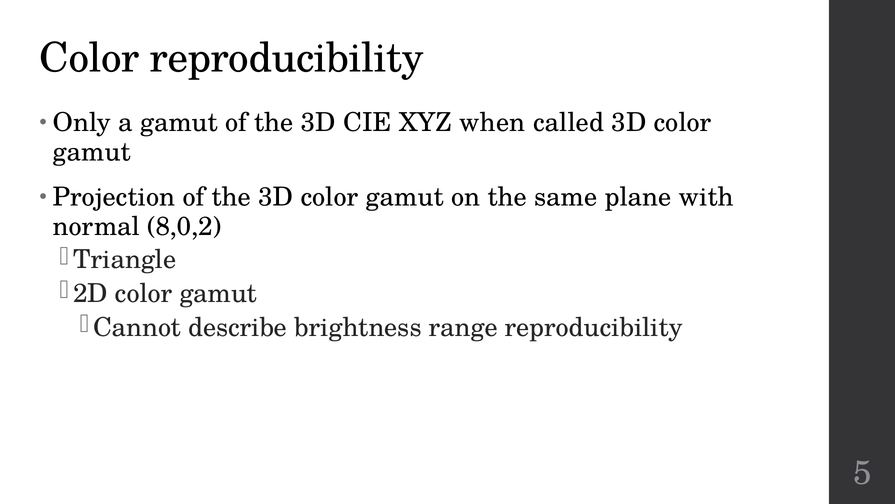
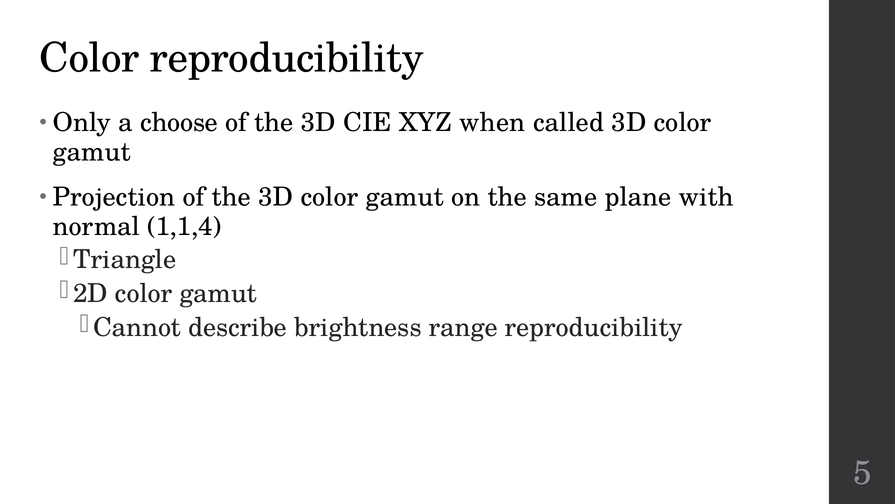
a gamut: gamut -> choose
8,0,2: 8,0,2 -> 1,1,4
